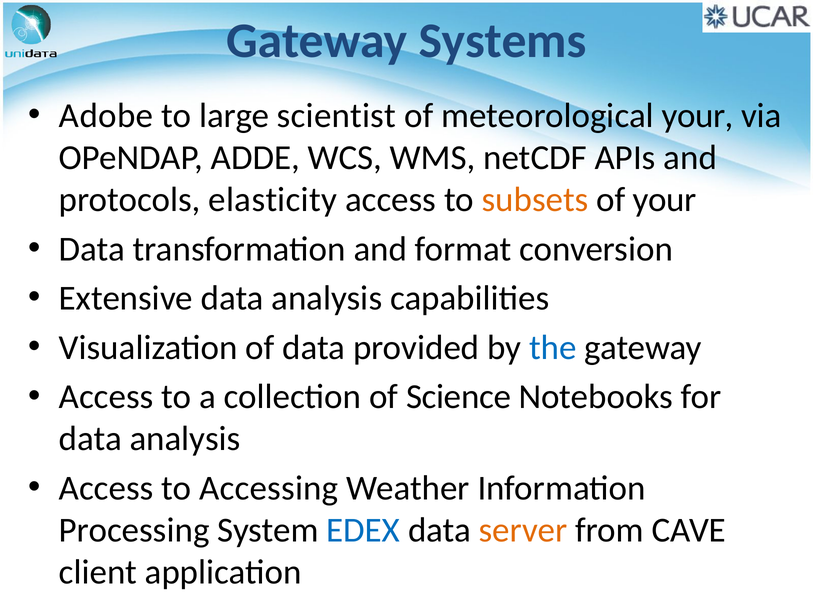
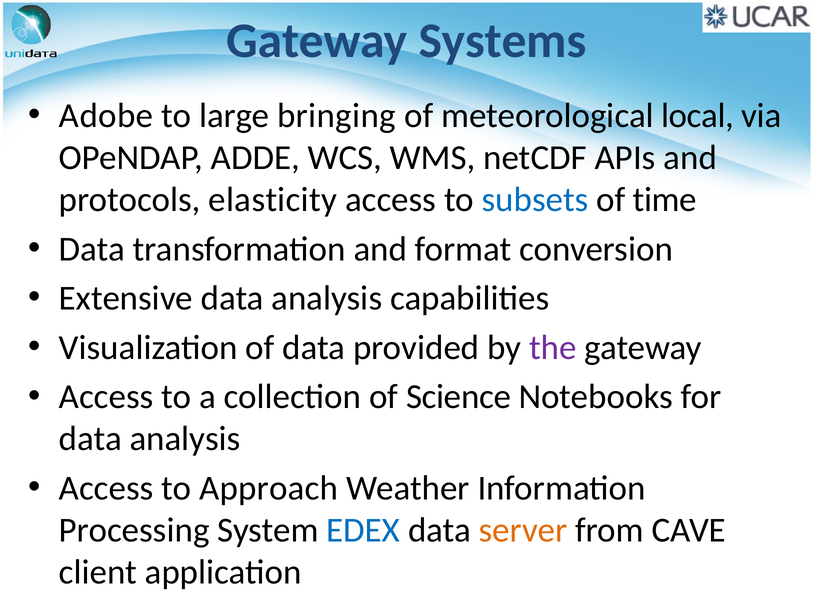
scientist: scientist -> bringing
meteorological your: your -> local
subsets colour: orange -> blue
of your: your -> time
the colour: blue -> purple
Accessing: Accessing -> Approach
